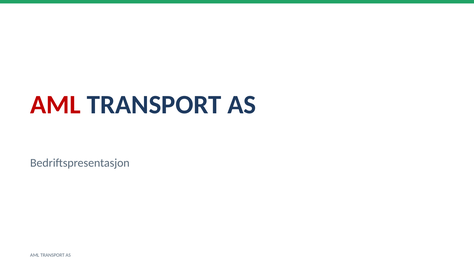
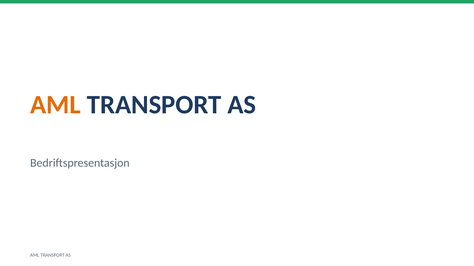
AML at (55, 105) colour: red -> orange
